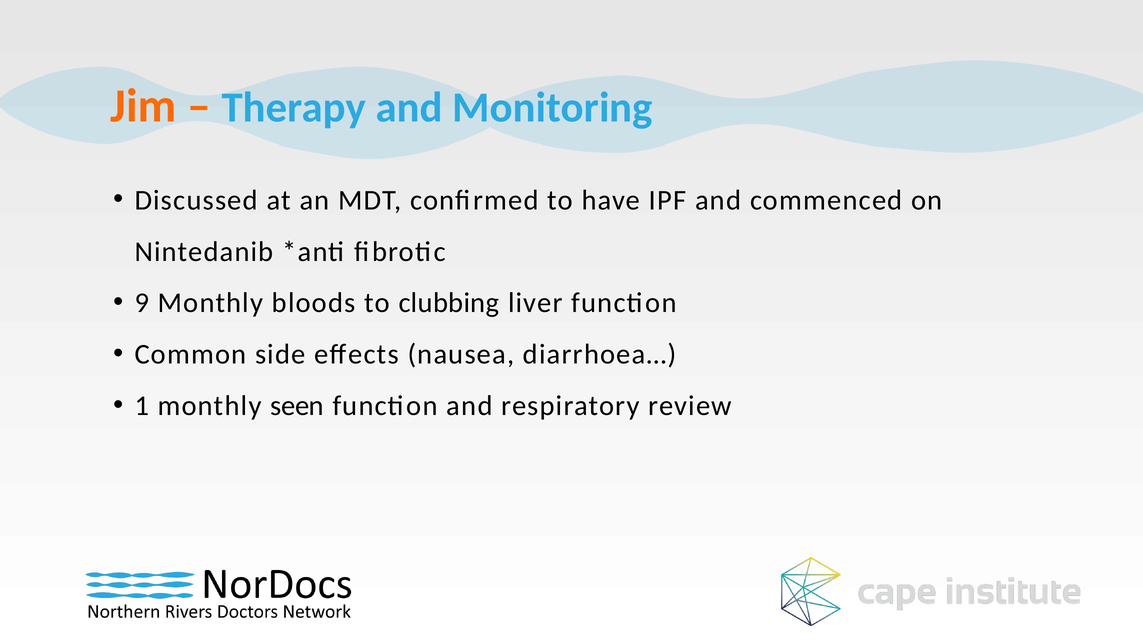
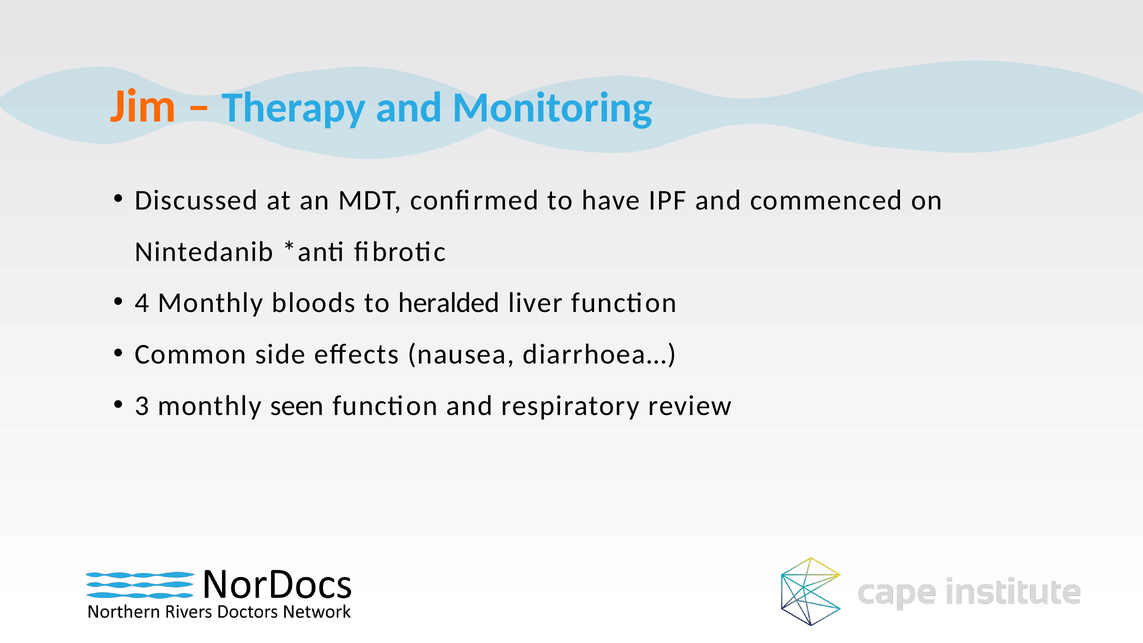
9: 9 -> 4
clubbing: clubbing -> heralded
1: 1 -> 3
